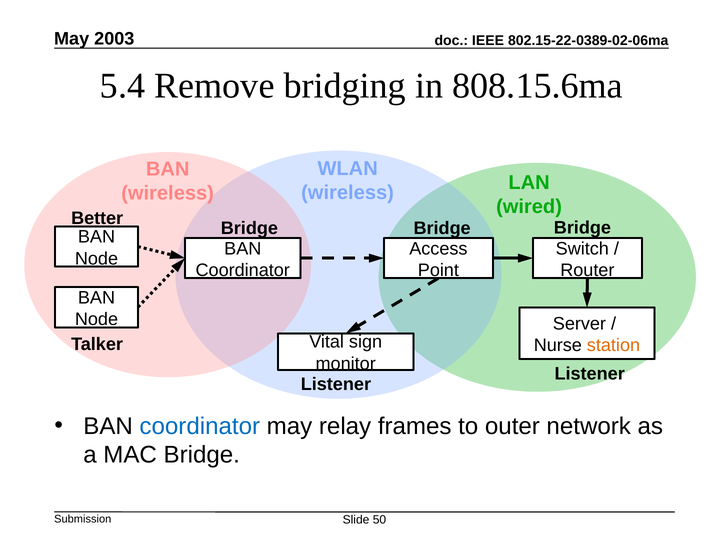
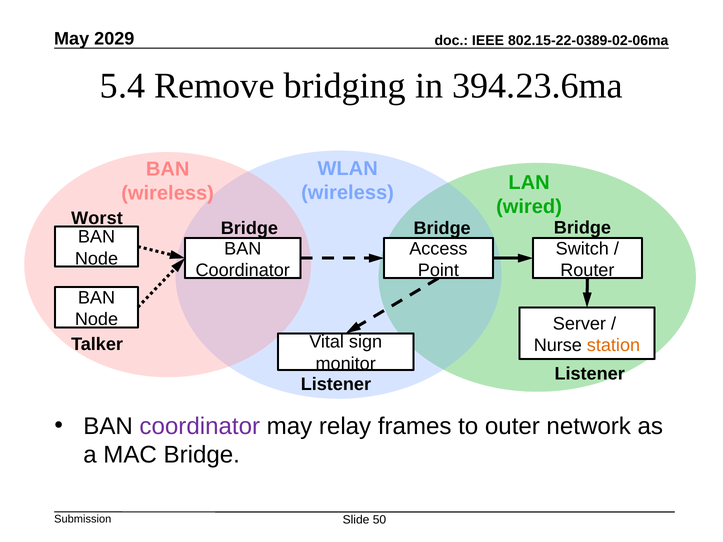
2003: 2003 -> 2029
808.15.6ma: 808.15.6ma -> 394.23.6ma
Better: Better -> Worst
coordinator at (200, 426) colour: blue -> purple
